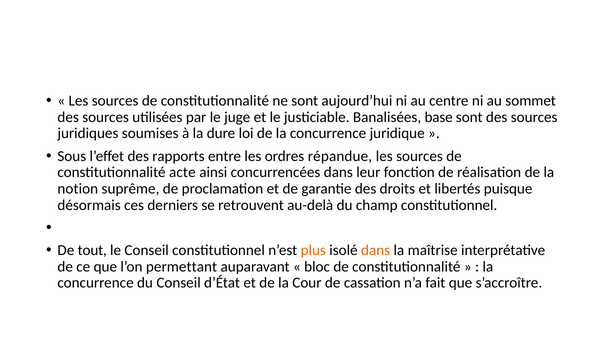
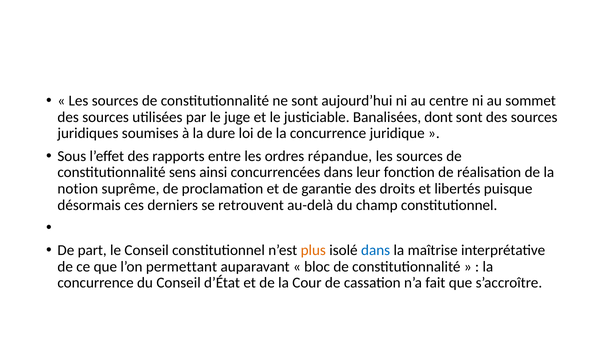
base: base -> dont
acte: acte -> sens
tout: tout -> part
dans at (376, 250) colour: orange -> blue
